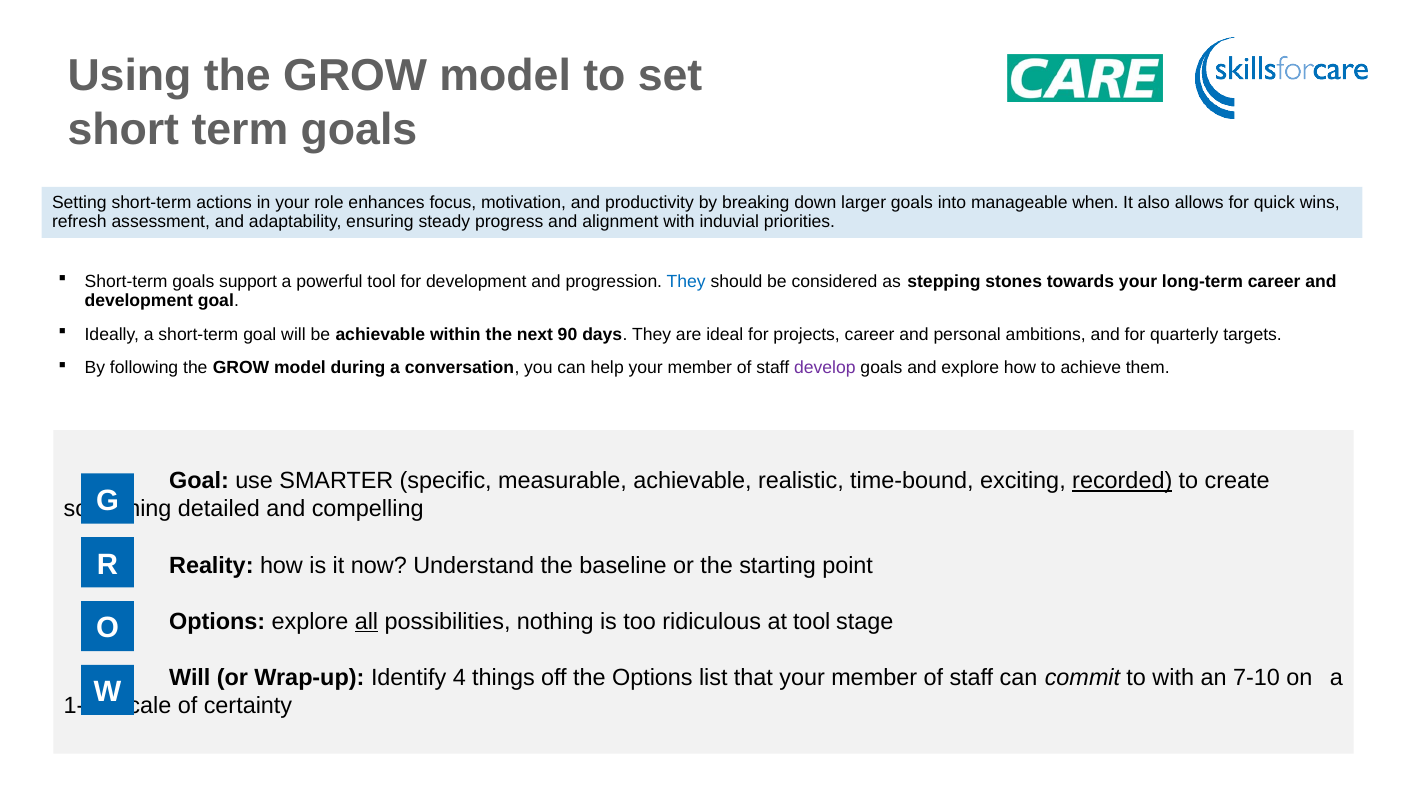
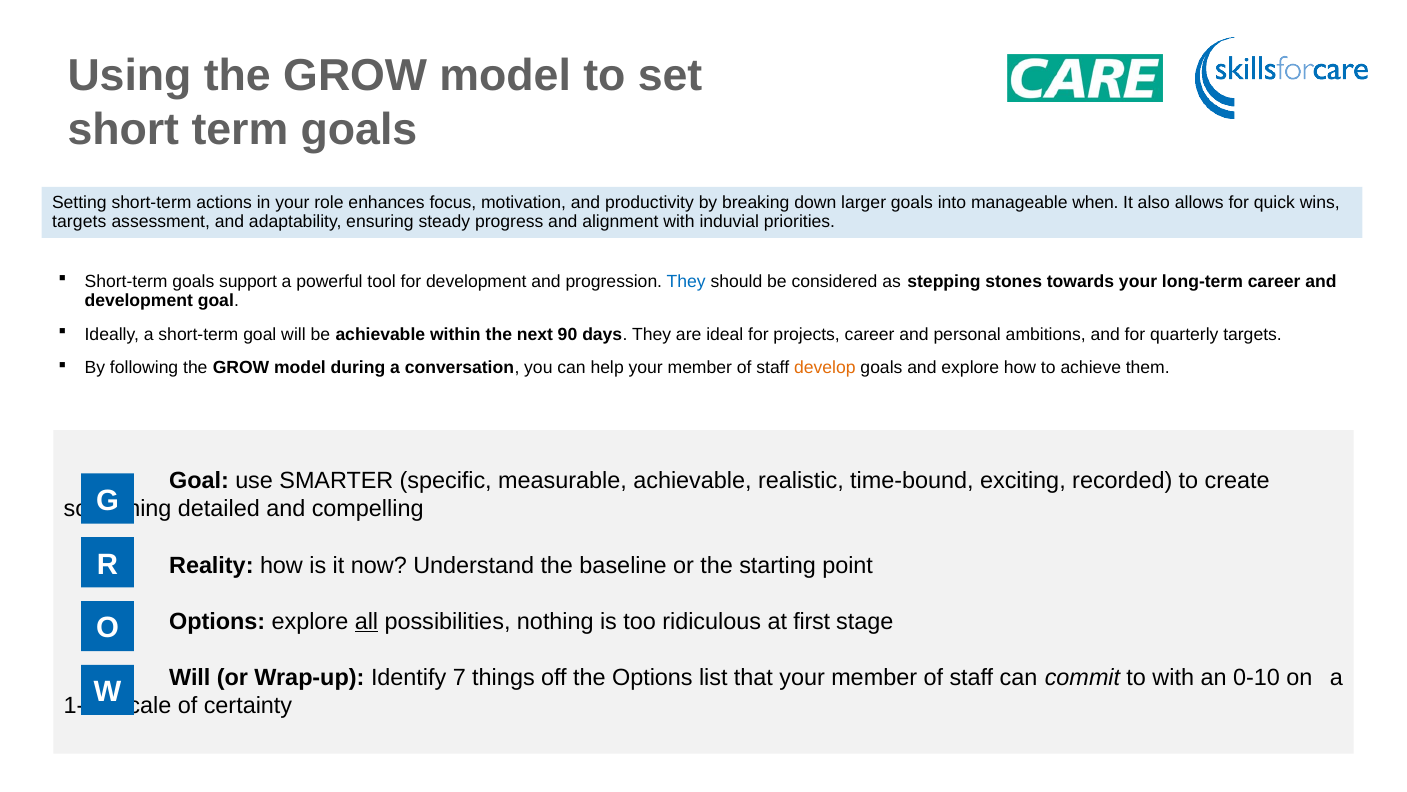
refresh at (79, 222): refresh -> targets
develop colour: purple -> orange
recorded underline: present -> none
at tool: tool -> first
4: 4 -> 7
7-10: 7-10 -> 0-10
